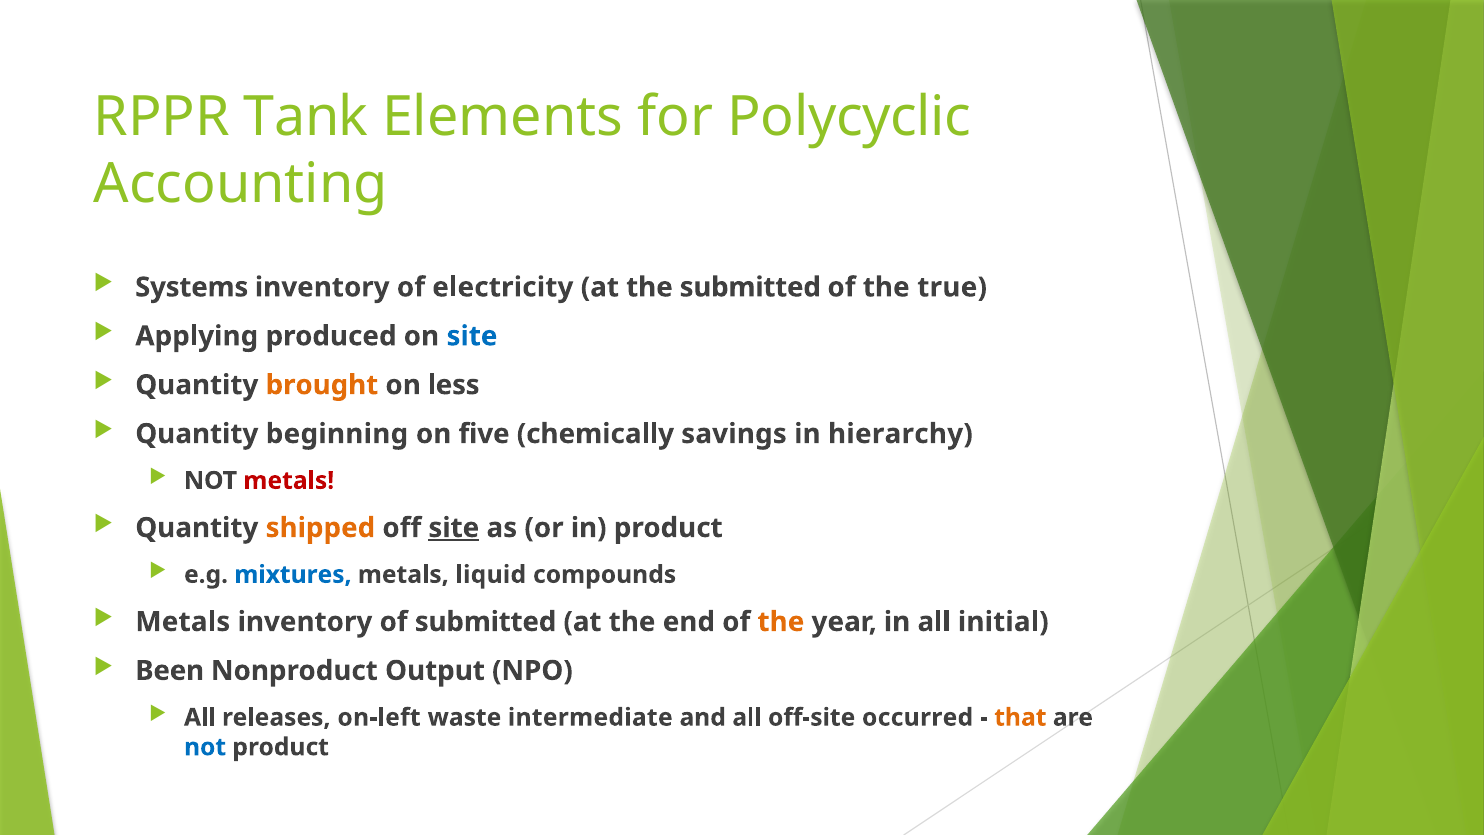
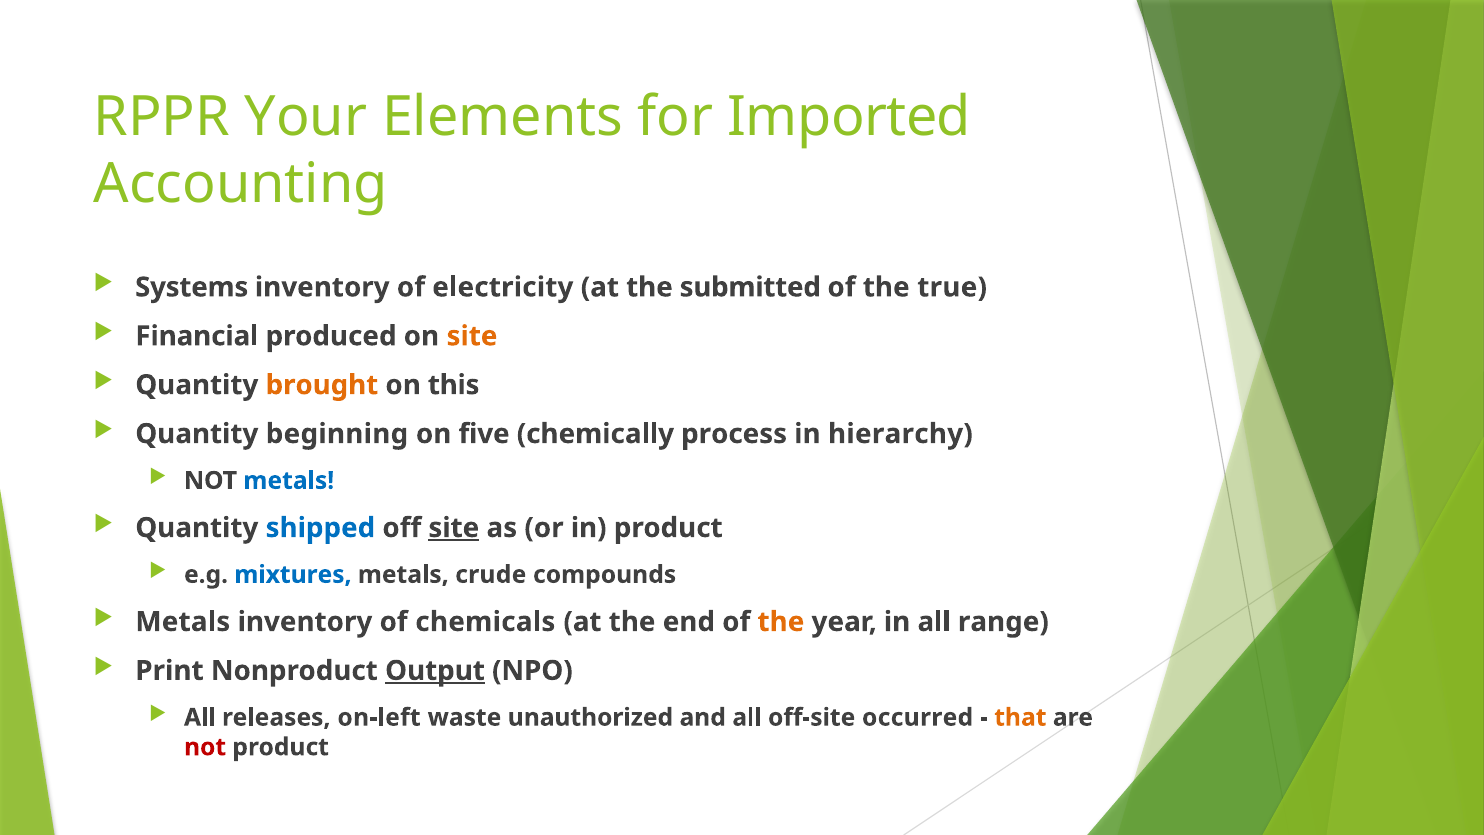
Tank: Tank -> Your
Polycyclic: Polycyclic -> Imported
Applying: Applying -> Financial
site at (472, 336) colour: blue -> orange
less: less -> this
savings: savings -> process
metals at (289, 481) colour: red -> blue
shipped colour: orange -> blue
liquid: liquid -> crude
of submitted: submitted -> chemicals
initial: initial -> range
Been: Been -> Print
Output underline: none -> present
intermediate: intermediate -> unauthorized
not at (205, 747) colour: blue -> red
